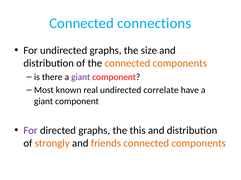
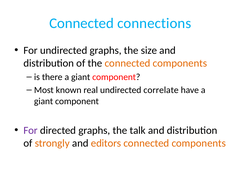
giant at (81, 77) colour: purple -> black
this: this -> talk
friends: friends -> editors
